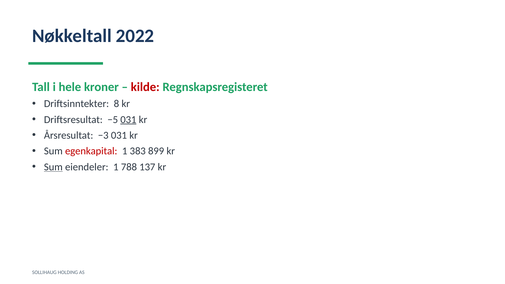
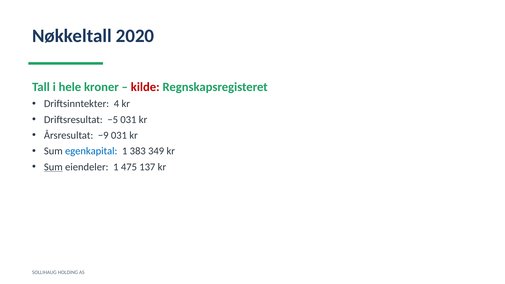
2022: 2022 -> 2020
8: 8 -> 4
031 at (128, 120) underline: present -> none
−3: −3 -> −9
egenkapital colour: red -> blue
899: 899 -> 349
788: 788 -> 475
